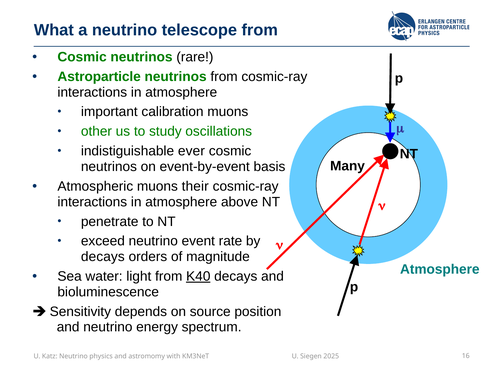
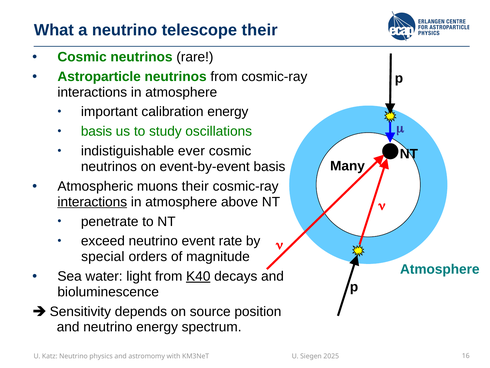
telescope from: from -> their
calibration muons: muons -> energy
other at (96, 131): other -> basis
interactions at (92, 202) underline: none -> present
decays at (103, 256): decays -> special
